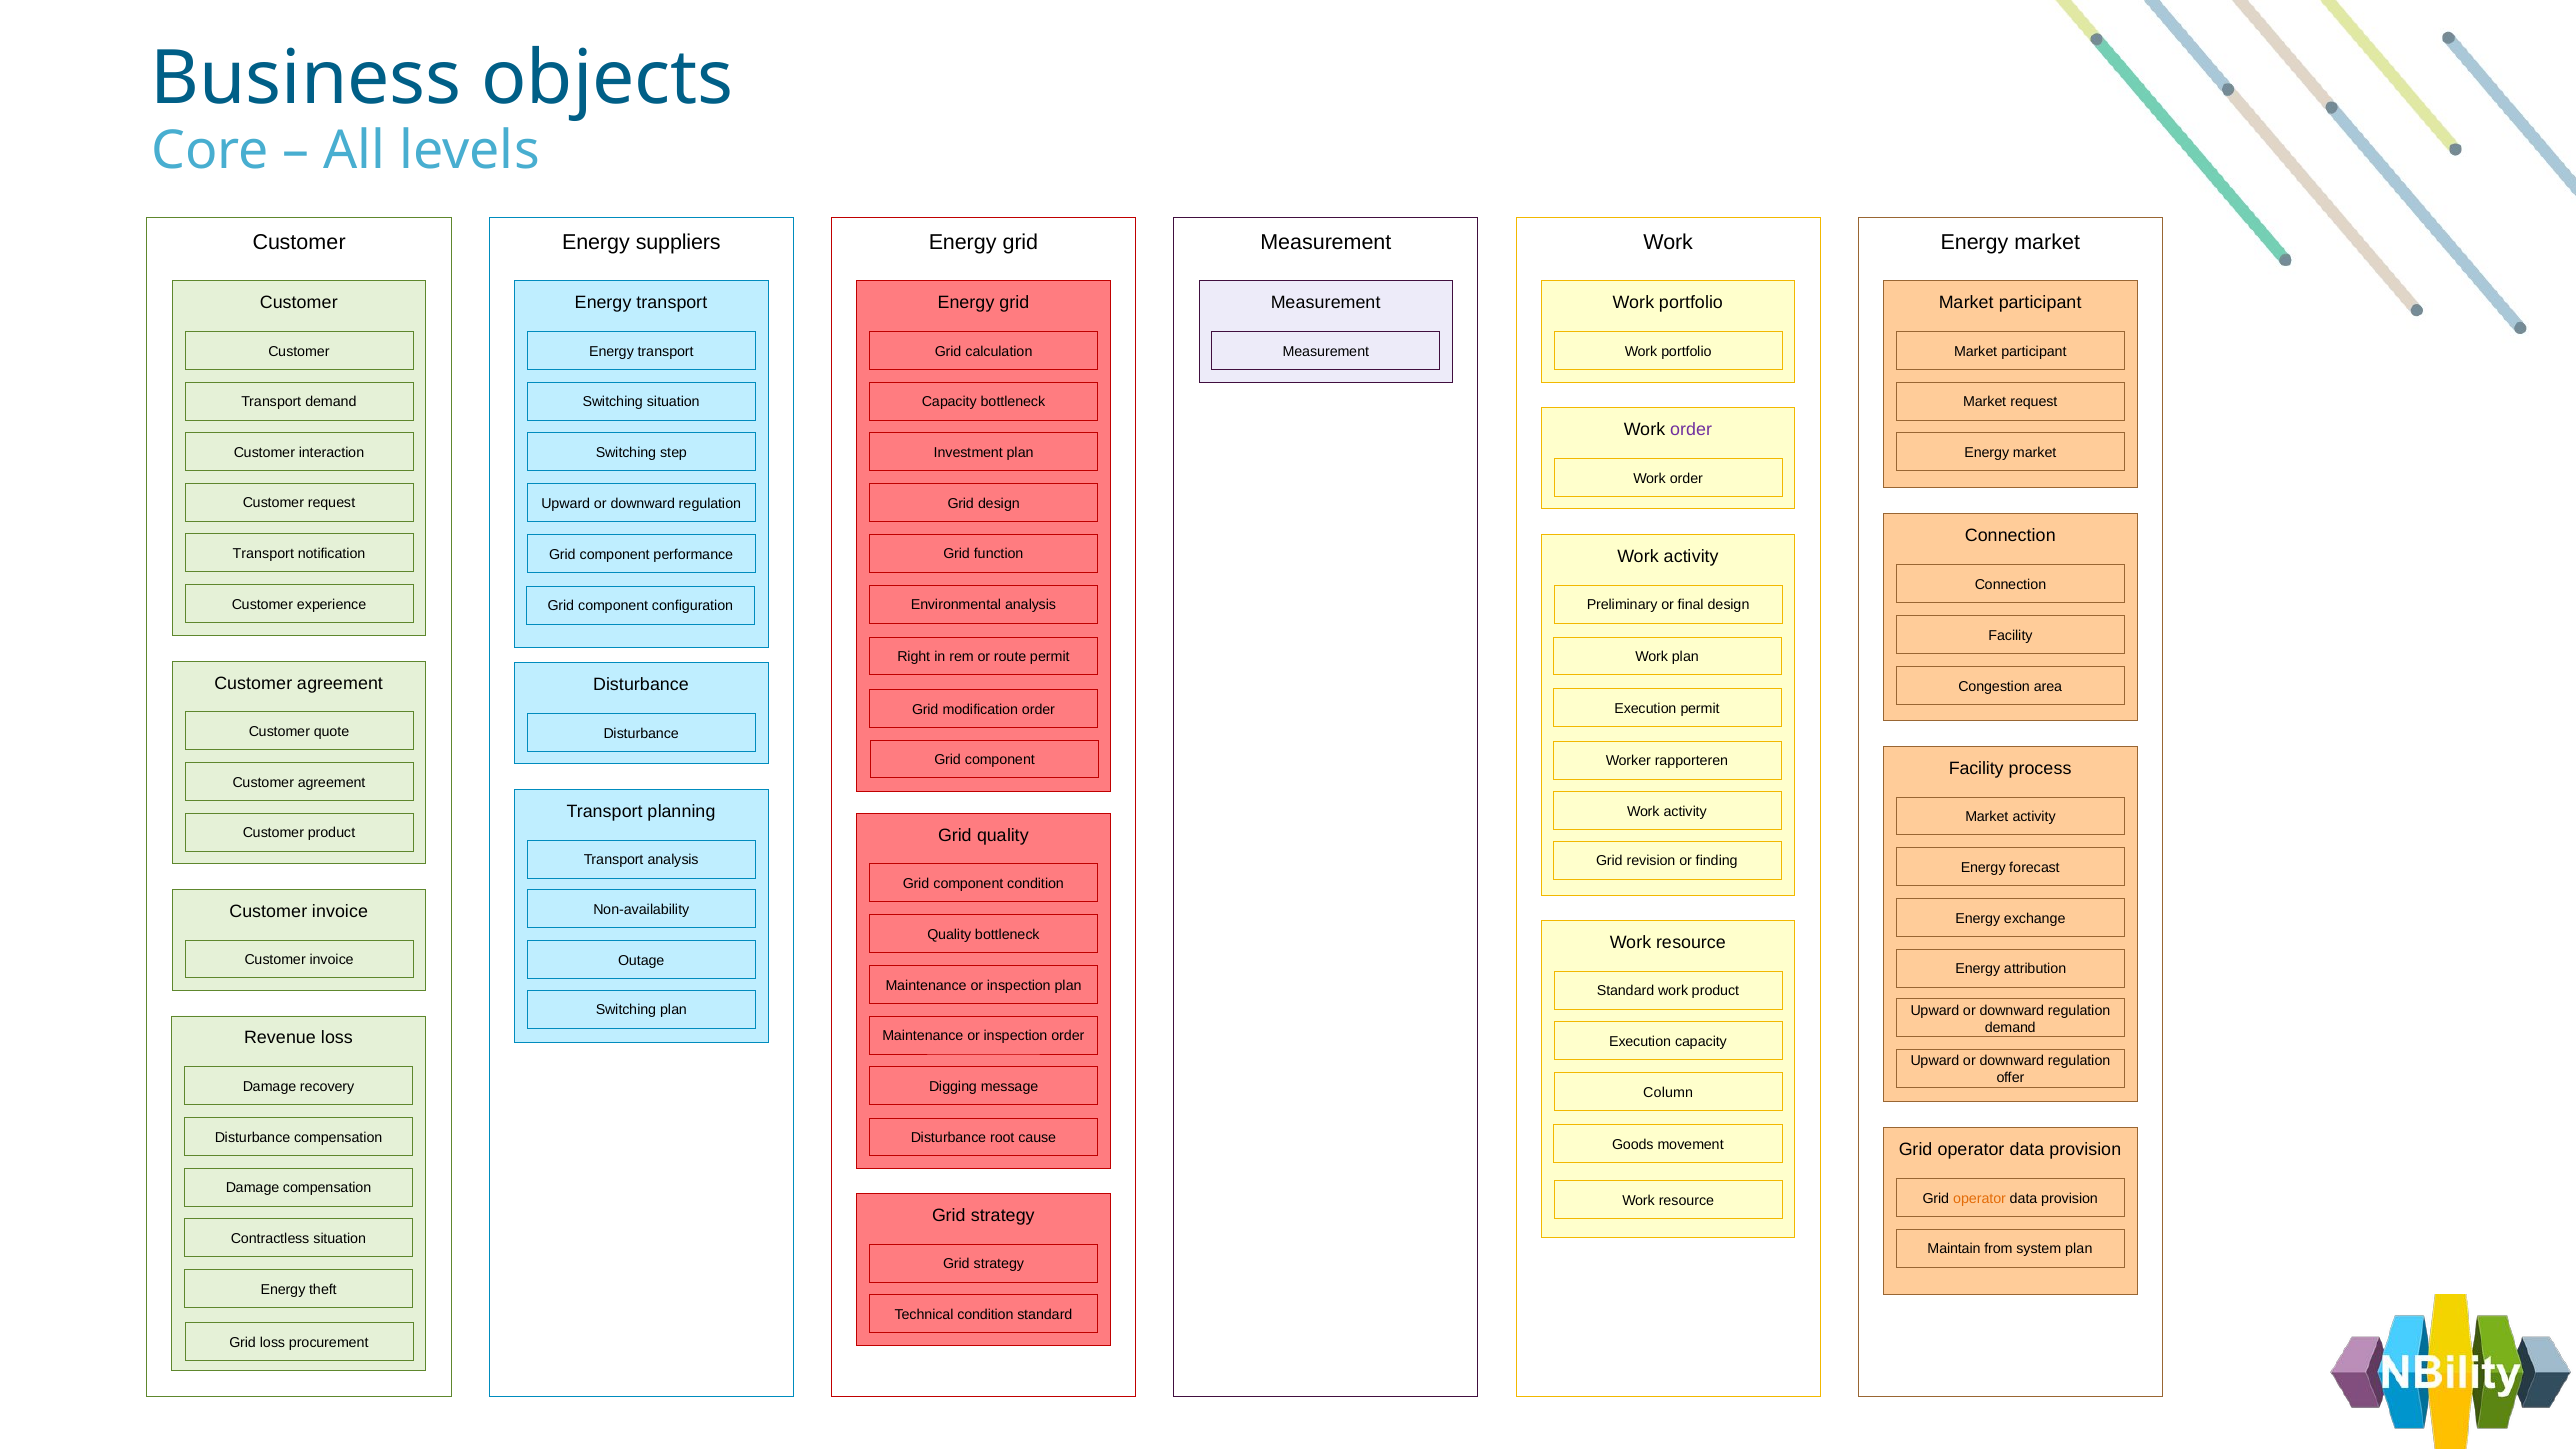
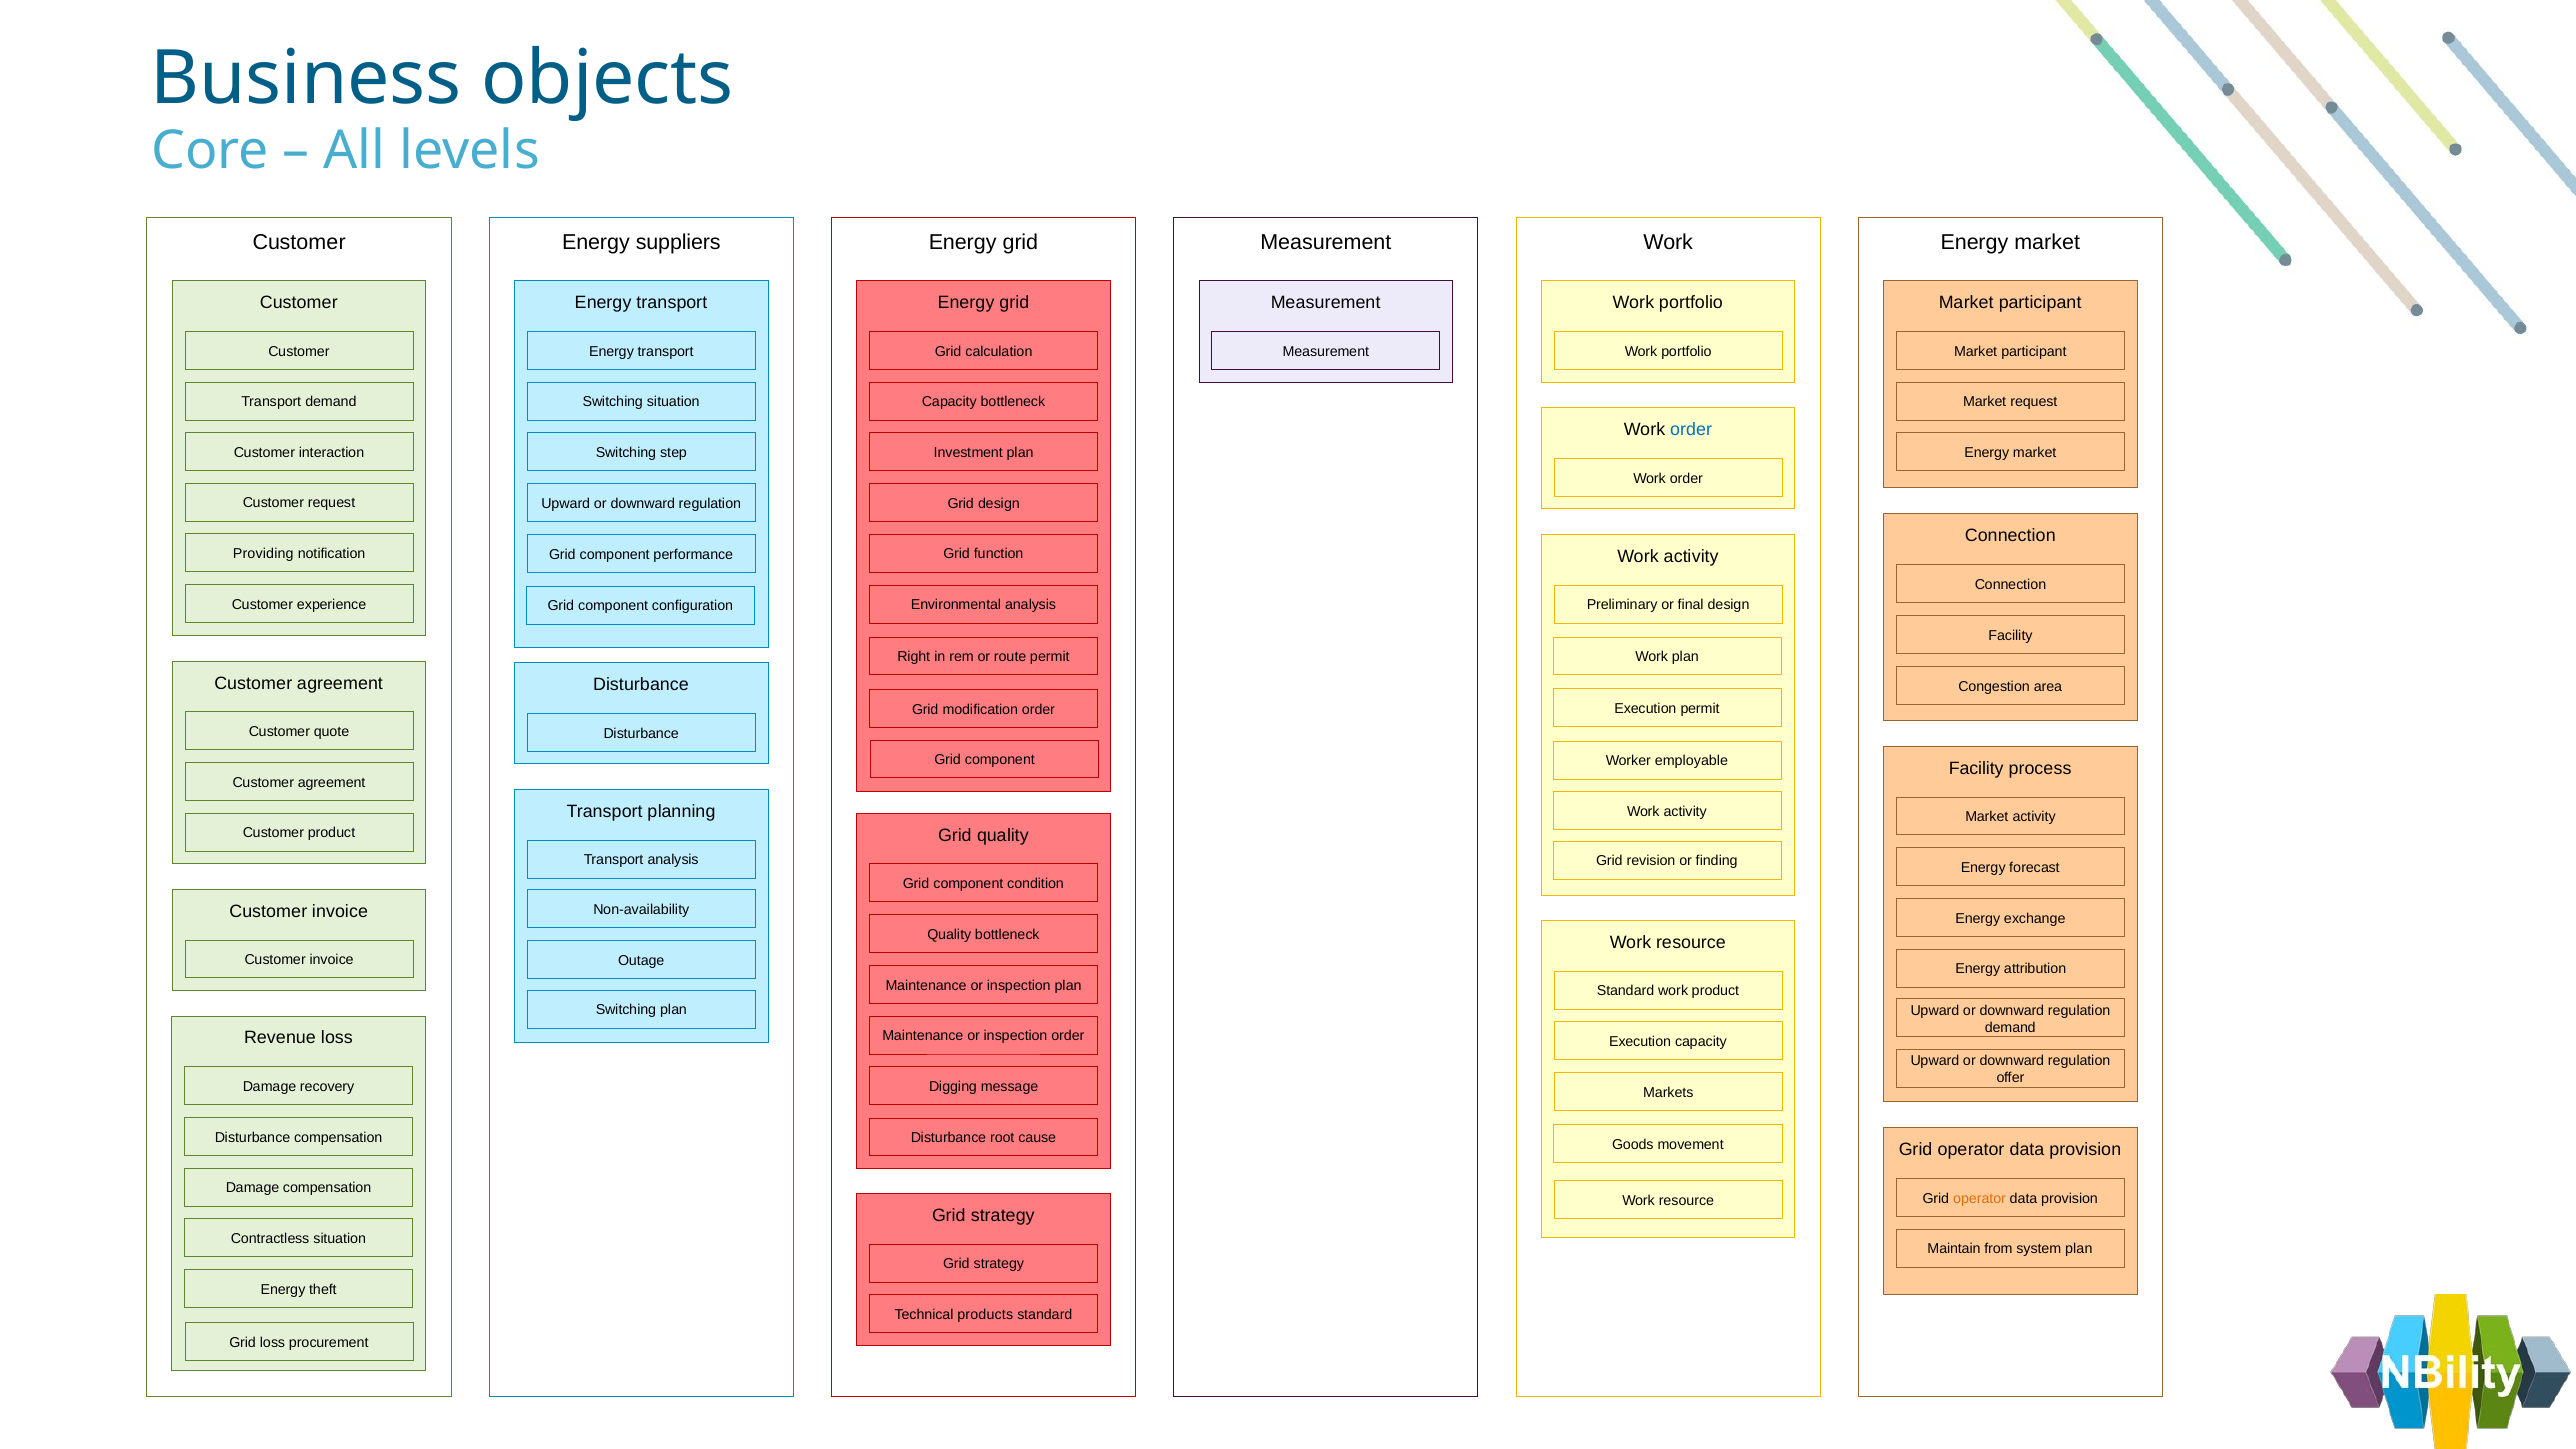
order at (1691, 430) colour: purple -> blue
Transport at (263, 554): Transport -> Providing
rapporteren: rapporteren -> employable
Column: Column -> Markets
Technical condition: condition -> products
